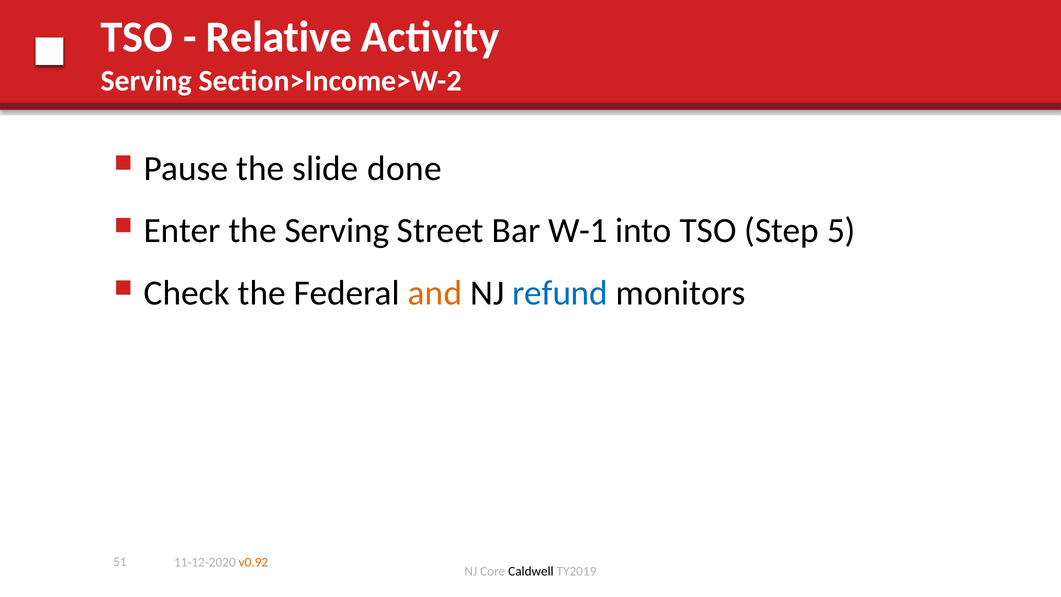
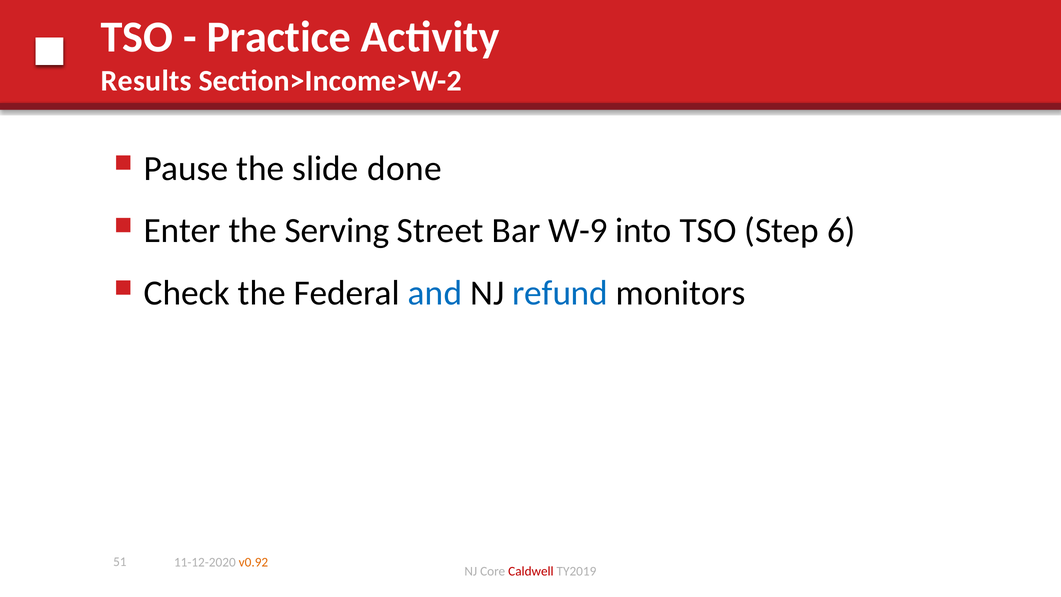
Relative: Relative -> Practice
Serving at (146, 81): Serving -> Results
W-1: W-1 -> W-9
5: 5 -> 6
and colour: orange -> blue
Caldwell colour: black -> red
